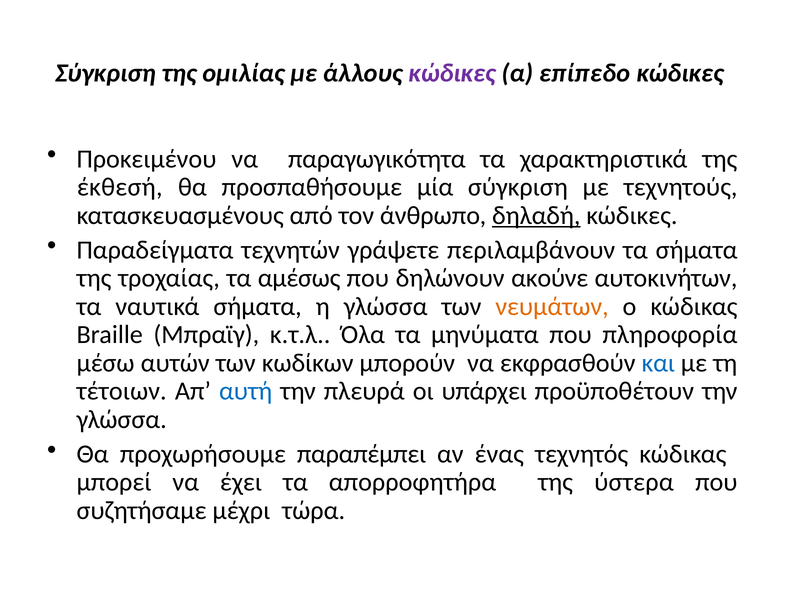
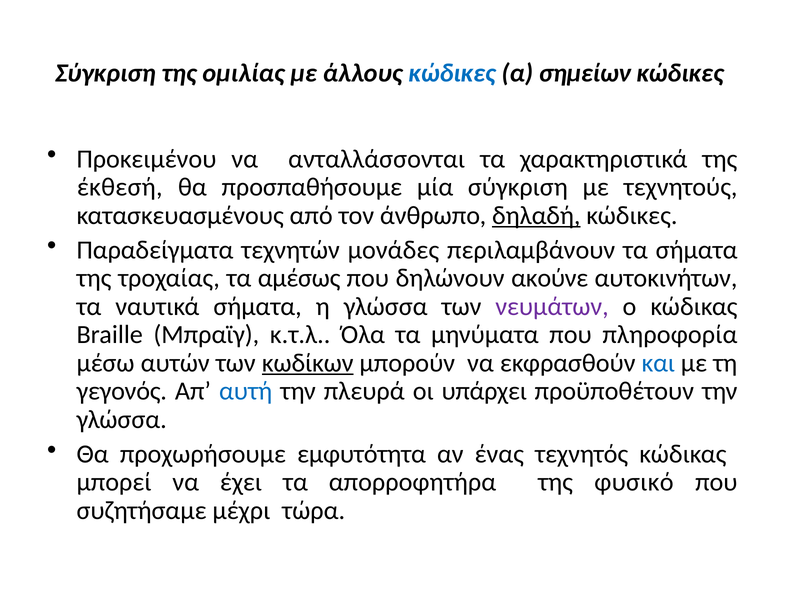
κώδικες at (452, 73) colour: purple -> blue
επίπεδο: επίπεδο -> σημείων
παραγωγικότητα: παραγωγικότητα -> ανταλλάσσονται
γράψετε: γράψετε -> μονάδες
νευμάτων colour: orange -> purple
κωδίκων underline: none -> present
τέτοιων: τέτοιων -> γεγονός
παραπέμπει: παραπέμπει -> εμφυτότητα
ύστερα: ύστερα -> φυσικό
